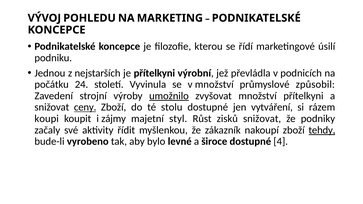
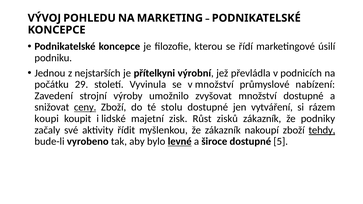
24: 24 -> 29
způsobil: způsobil -> nabízení
umožnilo underline: present -> none
množství přítelkyni: přítelkyni -> dostupné
zájmy: zájmy -> lidské
styl: styl -> zisk
zisků snižovat: snižovat -> zákazník
levné underline: none -> present
4: 4 -> 5
